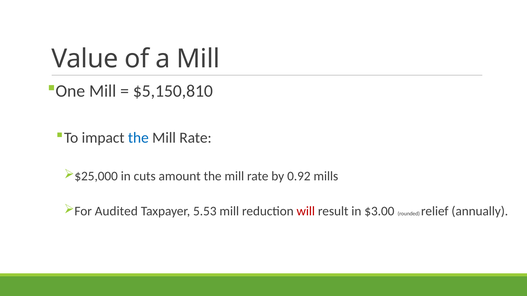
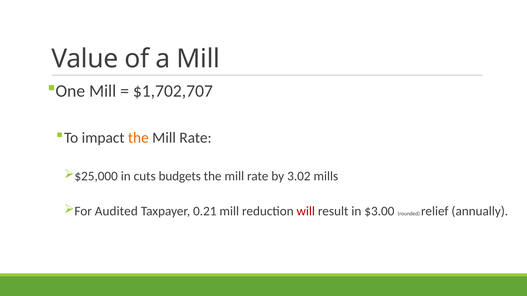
$5,150,810: $5,150,810 -> $1,702,707
the at (138, 138) colour: blue -> orange
amount: amount -> budgets
0.92: 0.92 -> 3.02
5.53: 5.53 -> 0.21
